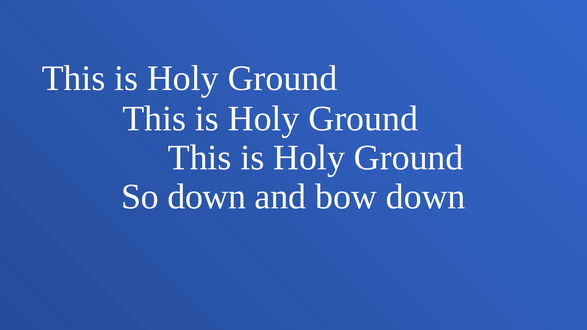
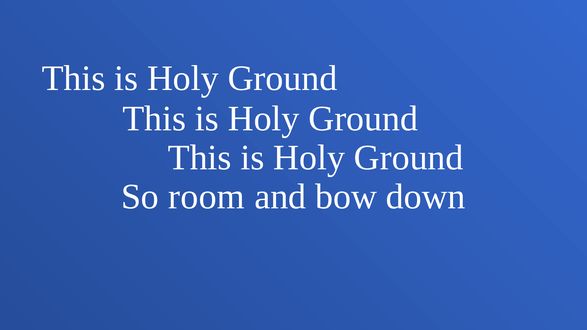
So down: down -> room
